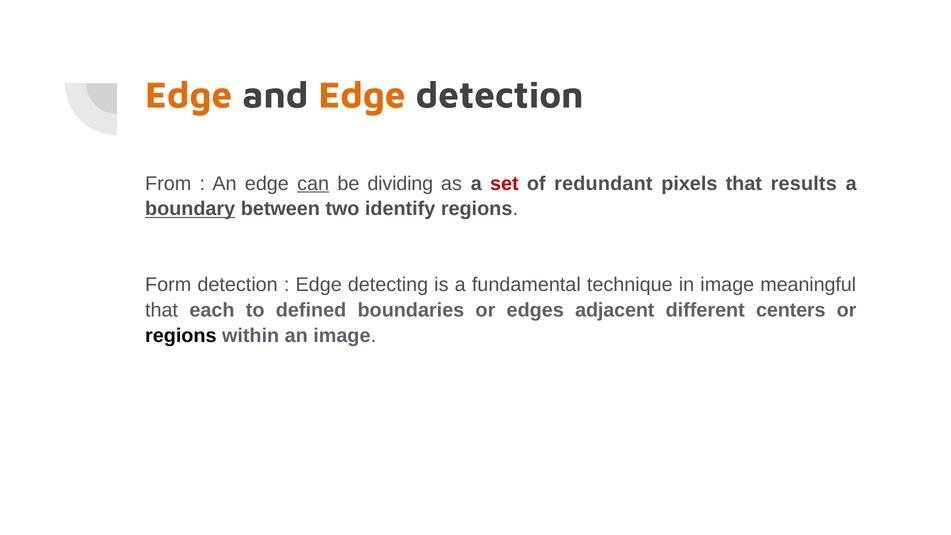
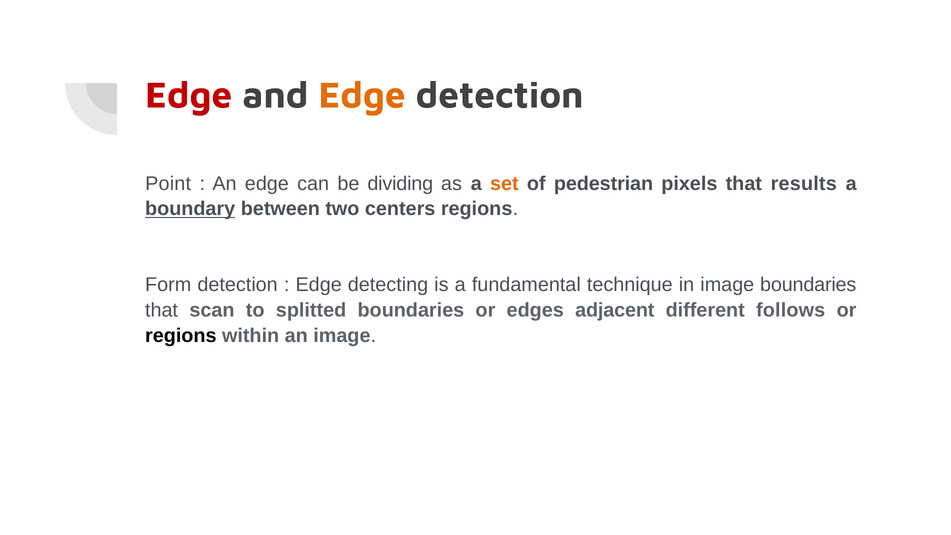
Edge at (189, 95) colour: orange -> red
From: From -> Point
can underline: present -> none
set colour: red -> orange
redundant: redundant -> pedestrian
identify: identify -> centers
image meaningful: meaningful -> boundaries
each: each -> scan
defined: defined -> splitted
centers: centers -> follows
